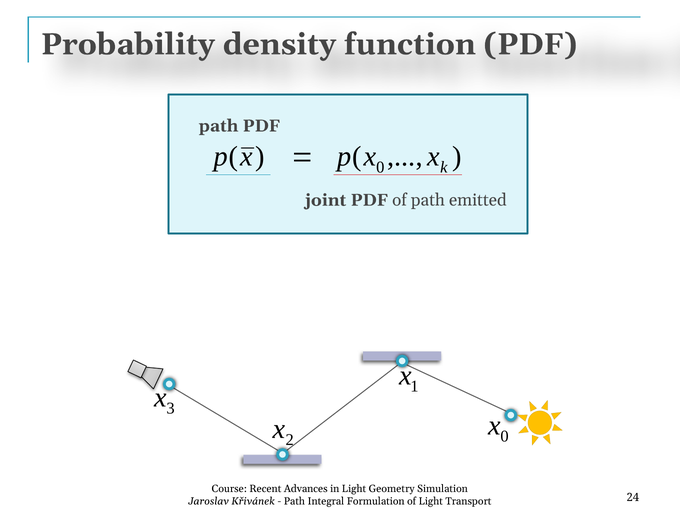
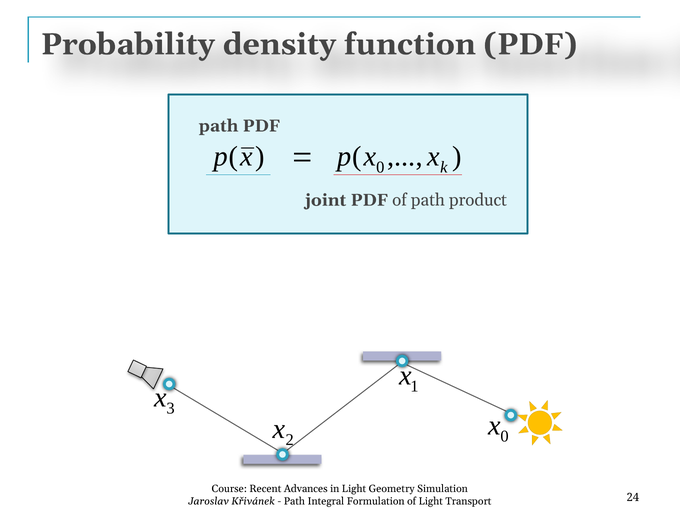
emitted: emitted -> product
